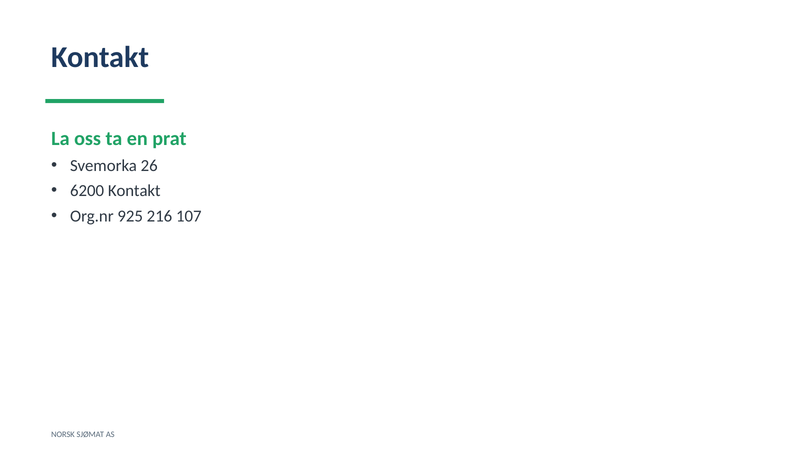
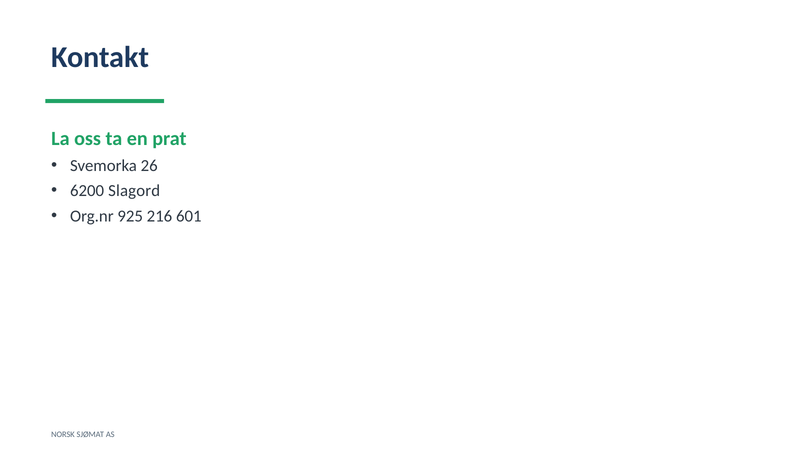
6200 Kontakt: Kontakt -> Slagord
107: 107 -> 601
